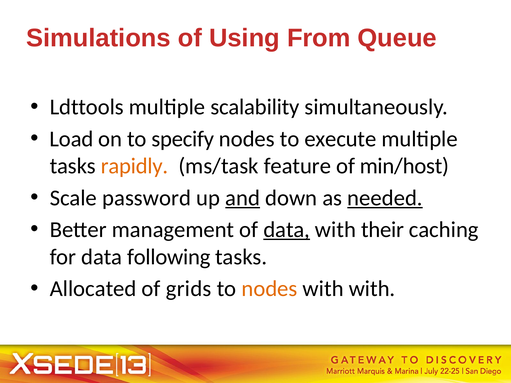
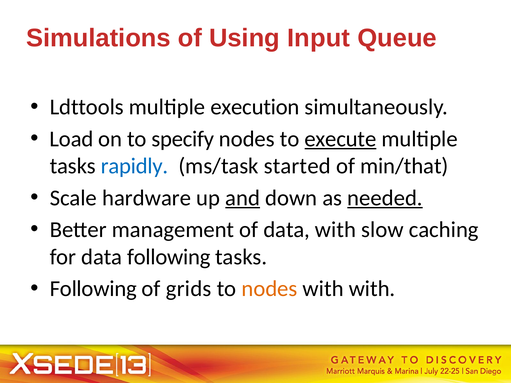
From: From -> Input
scalability: scalability -> execution
execute underline: none -> present
rapidly colour: orange -> blue
feature: feature -> started
min/host: min/host -> min/that
password: password -> hardware
data at (287, 230) underline: present -> none
their: their -> slow
Allocated at (93, 289): Allocated -> Following
